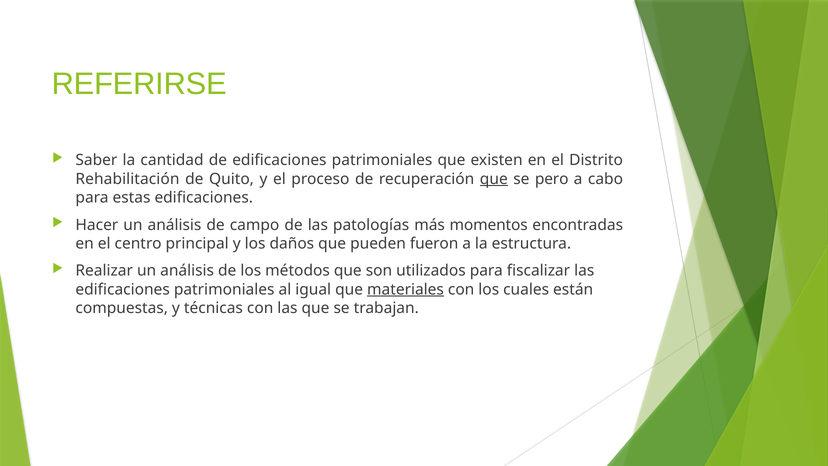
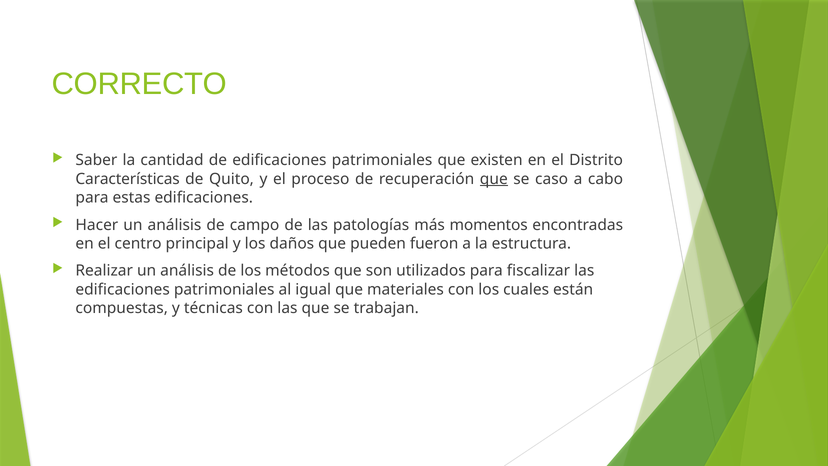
REFERIRSE: REFERIRSE -> CORRECTO
Rehabilitación: Rehabilitación -> Características
pero: pero -> caso
materiales underline: present -> none
